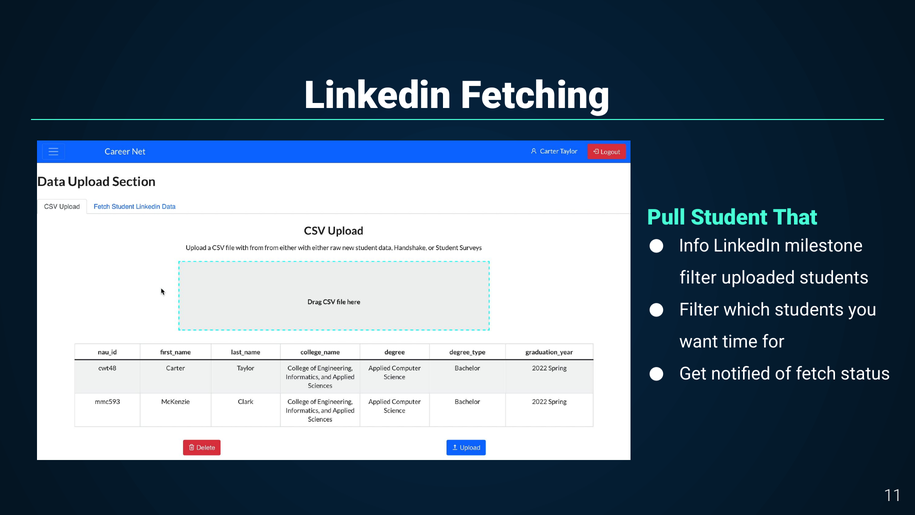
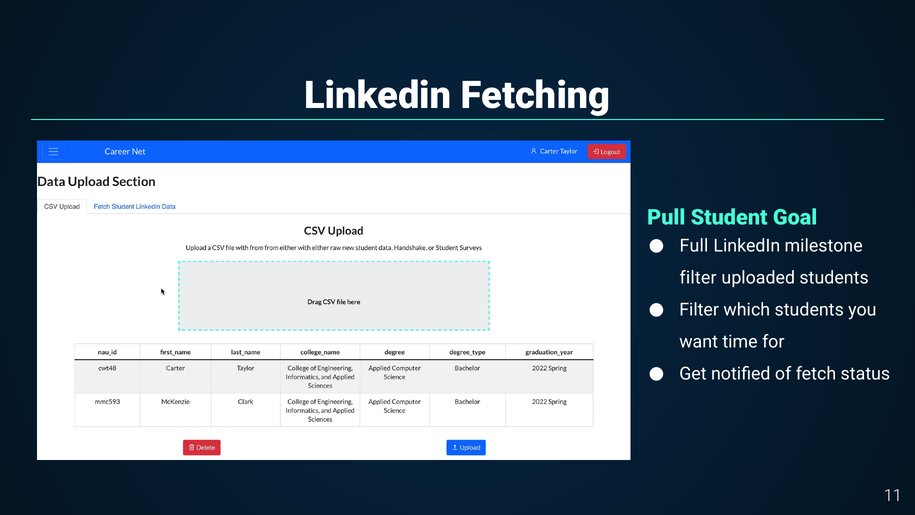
That: That -> Goal
Info: Info -> Full
